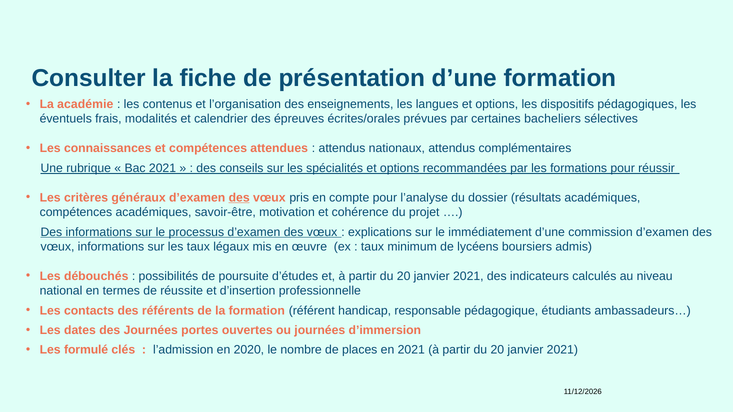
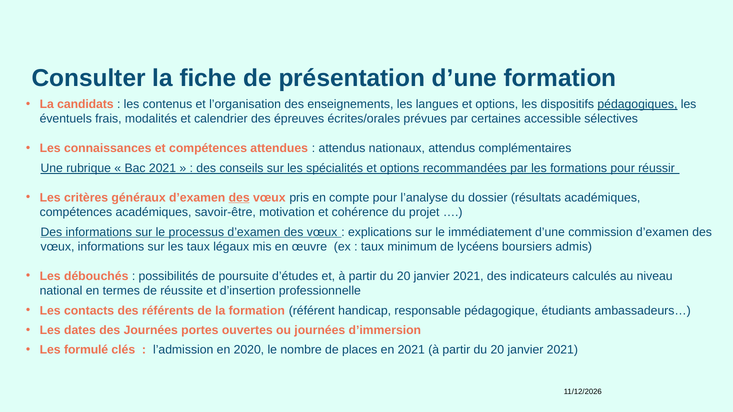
académie: académie -> candidats
pédagogiques underline: none -> present
bacheliers: bacheliers -> accessible
